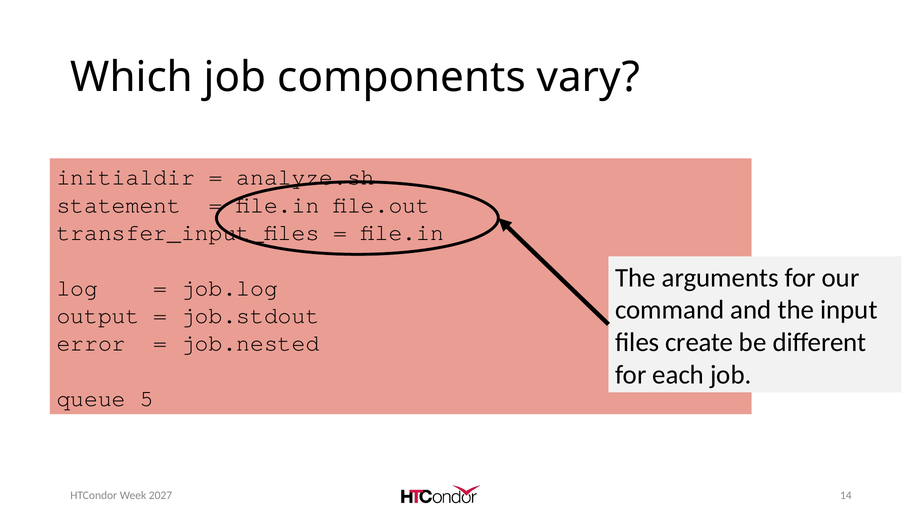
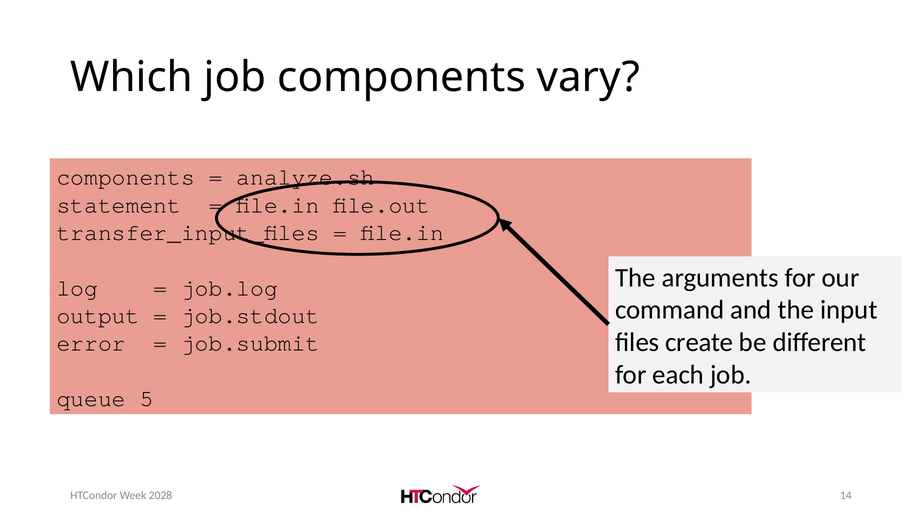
initialdir at (126, 177): initialdir -> components
job.nested: job.nested -> job.submit
2027: 2027 -> 2028
